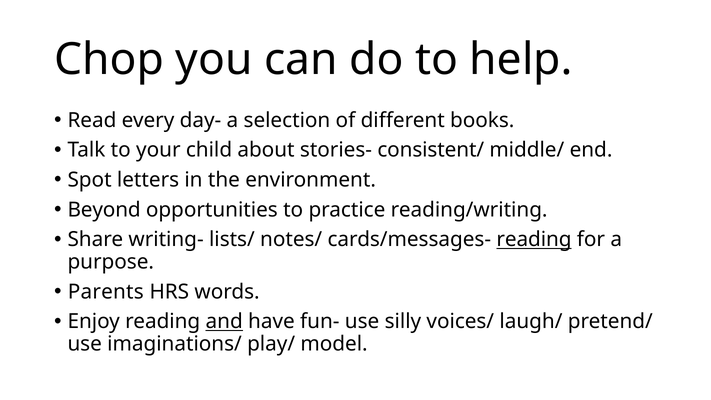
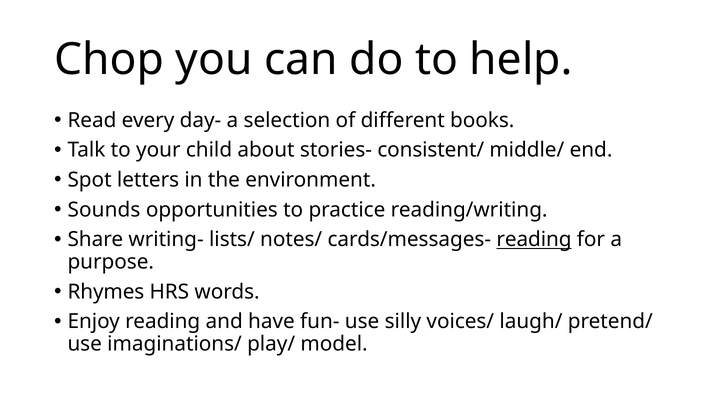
Beyond: Beyond -> Sounds
Parents: Parents -> Rhymes
and underline: present -> none
